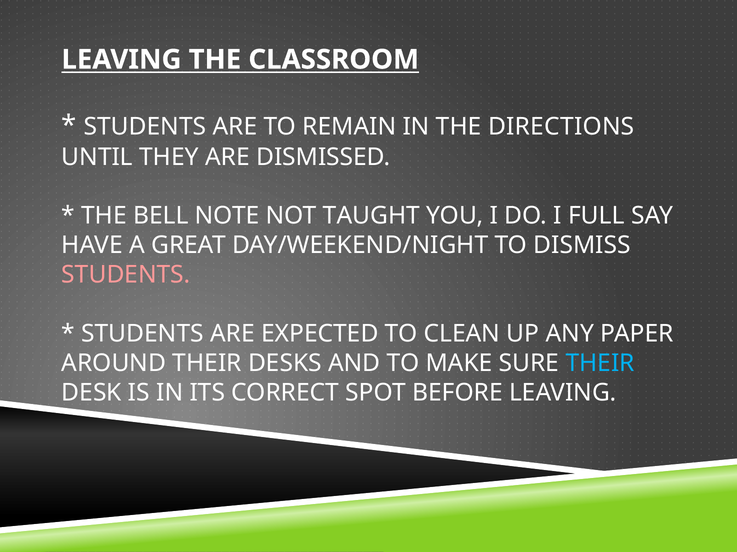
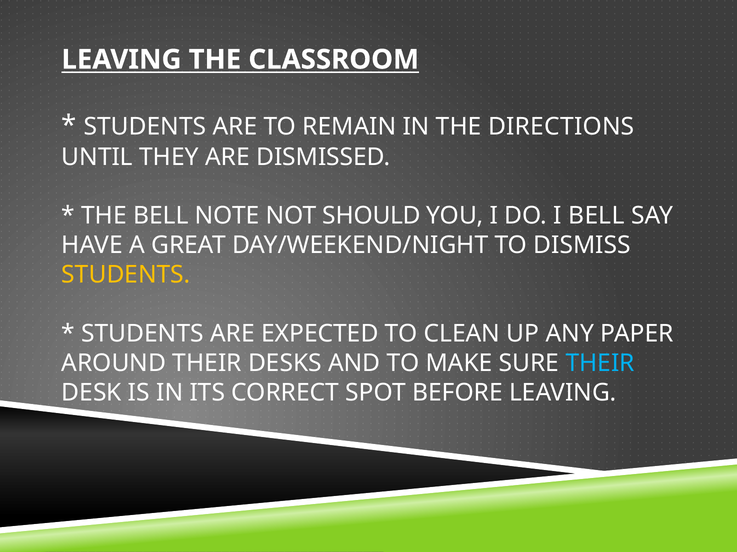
TAUGHT: TAUGHT -> SHOULD
I FULL: FULL -> BELL
STUDENTS at (126, 275) colour: pink -> yellow
